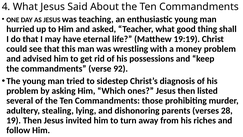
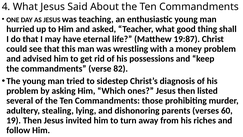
19:19: 19:19 -> 19:87
92: 92 -> 82
28: 28 -> 60
